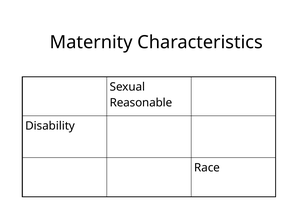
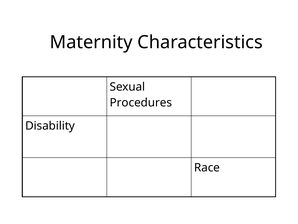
Reasonable: Reasonable -> Procedures
